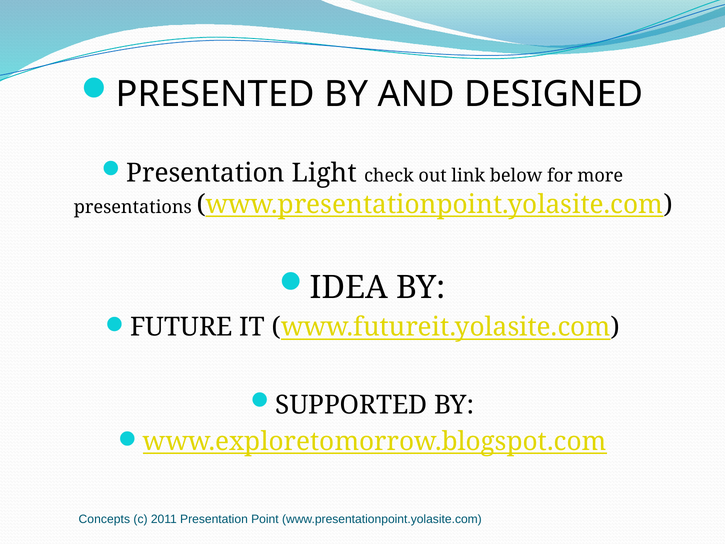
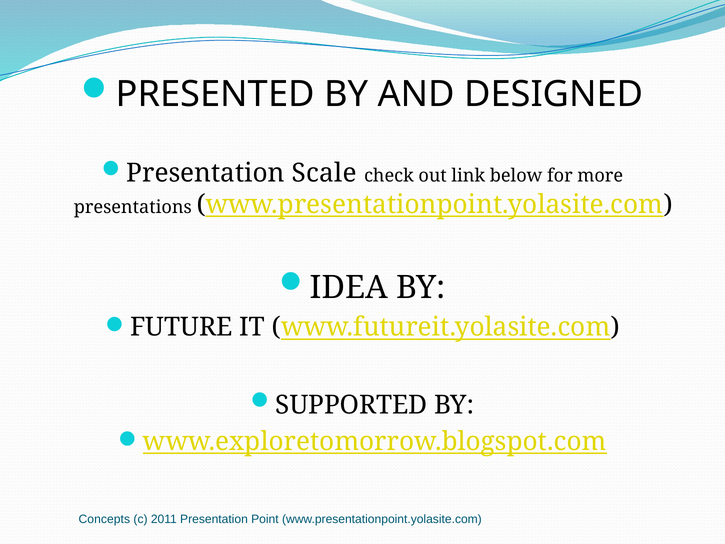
Light: Light -> Scale
